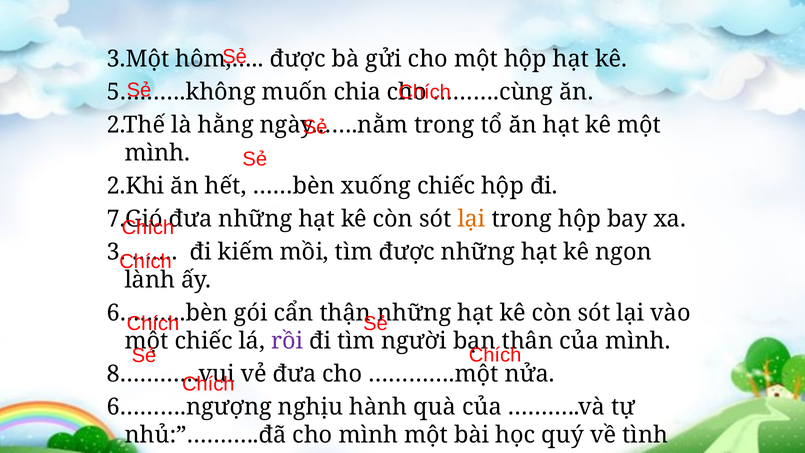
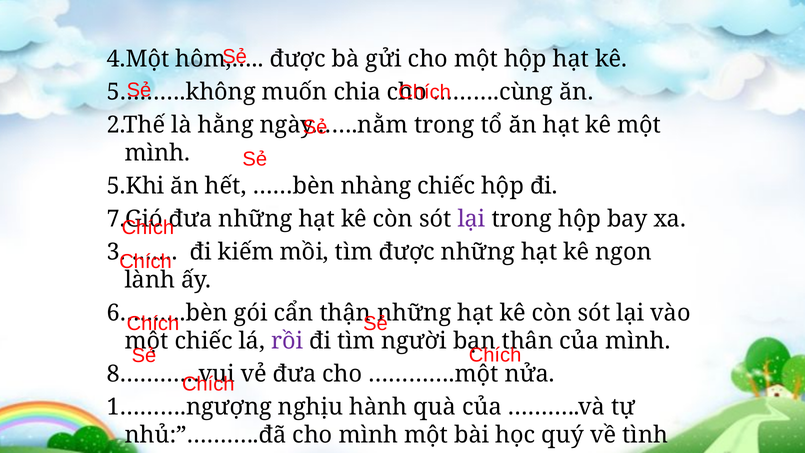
3.Một: 3.Một -> 4.Một
2.Khi: 2.Khi -> 5.Khi
xuống: xuống -> nhàng
lại at (471, 219) colour: orange -> purple
6……….ngượng: 6……….ngượng -> 1……….ngượng
